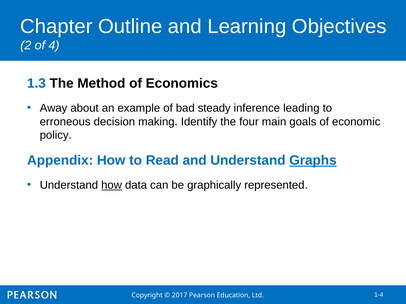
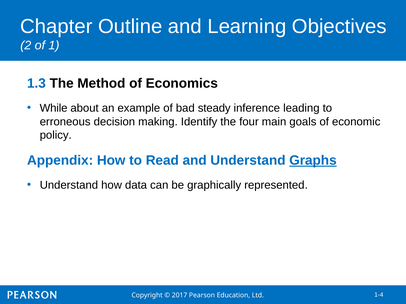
4: 4 -> 1
Away: Away -> While
how at (112, 186) underline: present -> none
